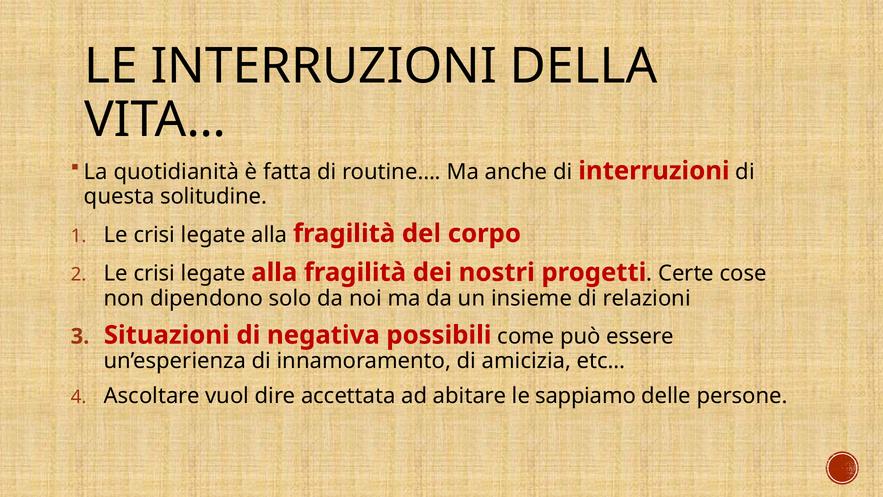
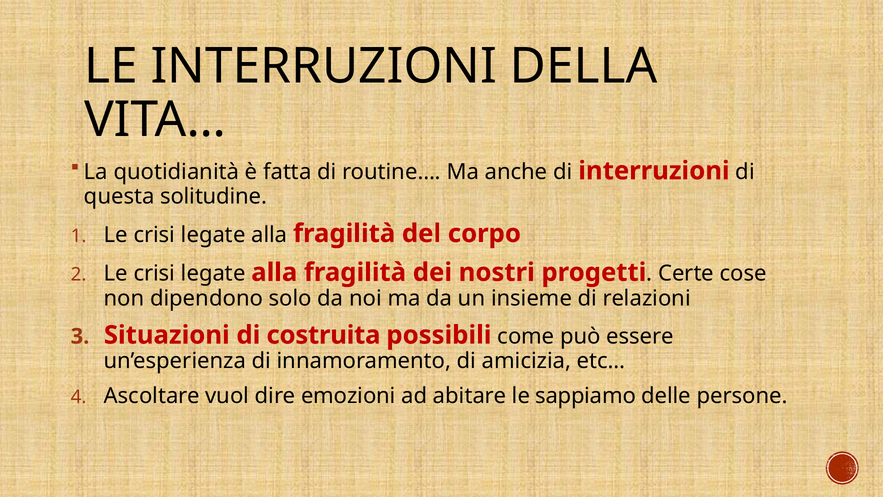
negativa: negativa -> costruita
accettata: accettata -> emozioni
